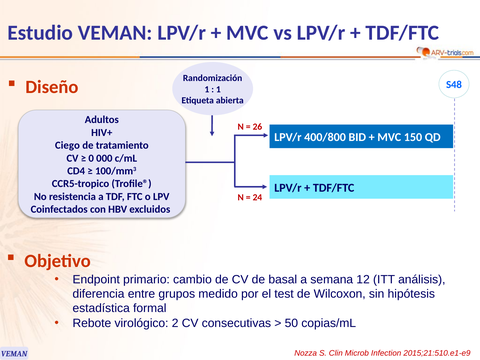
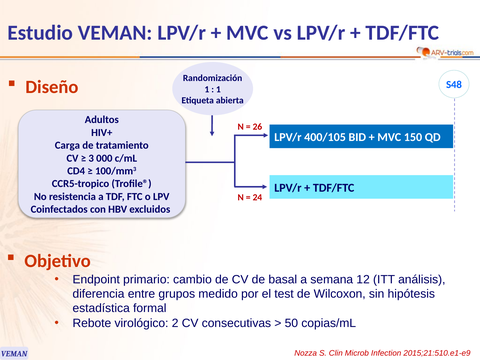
400/800: 400/800 -> 400/105
Ciego: Ciego -> Carga
0: 0 -> 3
